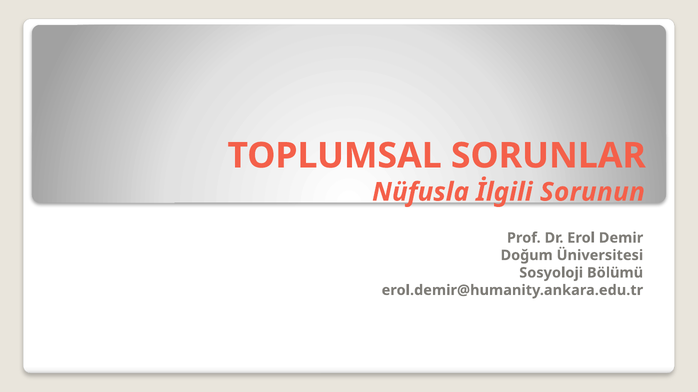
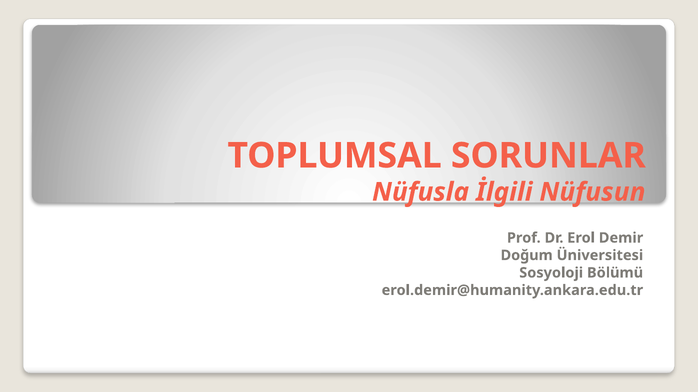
Sorunun: Sorunun -> Nüfusun
